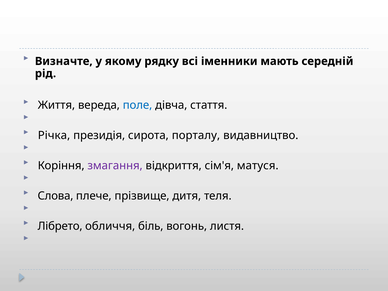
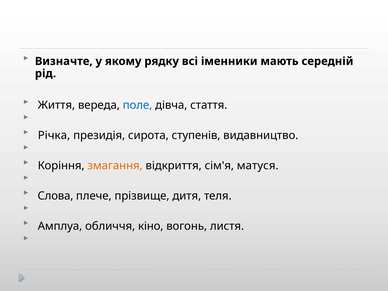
порталу: порталу -> ступенів
змагання colour: purple -> orange
Лібрето: Лібрето -> Амплуа
біль: біль -> кіно
